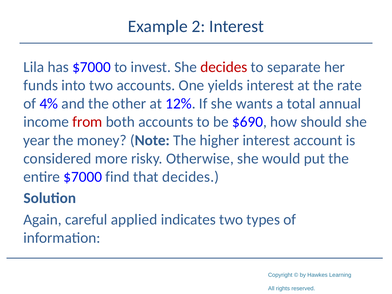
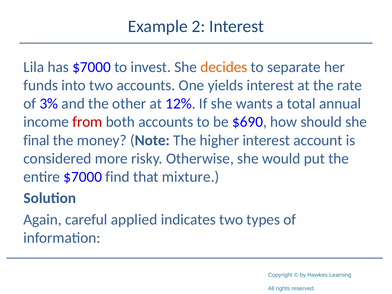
decides at (224, 67) colour: red -> orange
4%: 4% -> 3%
year: year -> final
that decides: decides -> mixture
